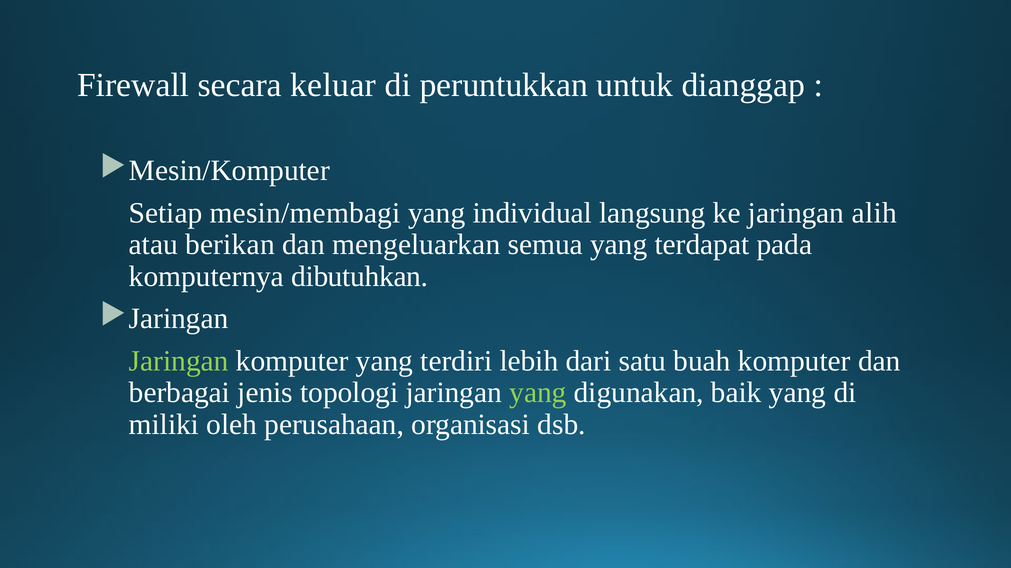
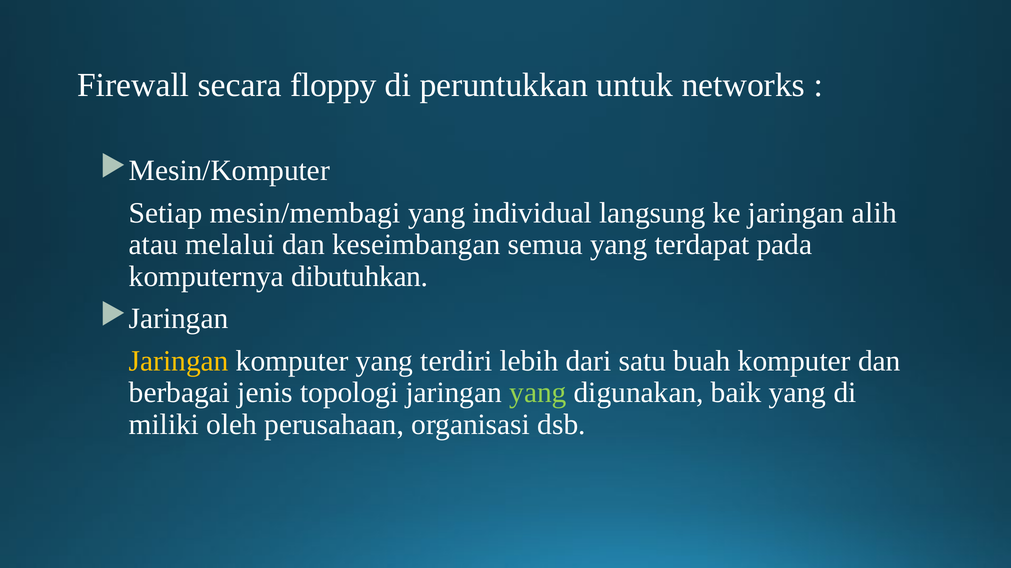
keluar: keluar -> floppy
dianggap: dianggap -> networks
berikan: berikan -> melalui
mengeluarkan: mengeluarkan -> keseimbangan
Jaringan at (179, 361) colour: light green -> yellow
